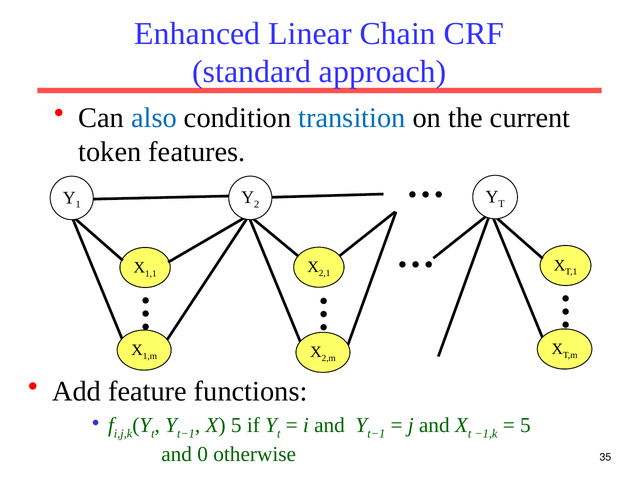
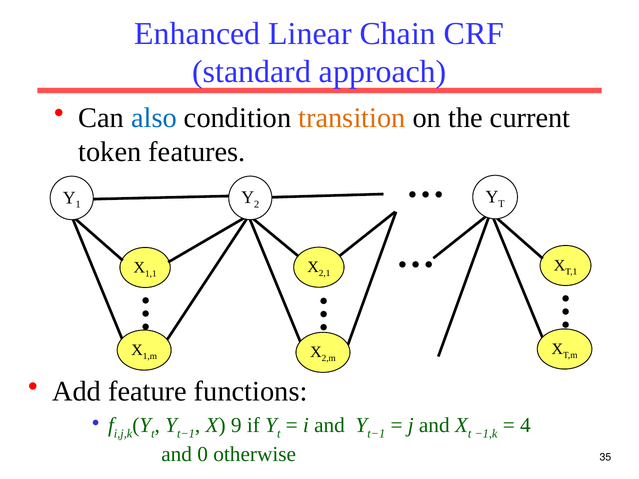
transition colour: blue -> orange
X 5: 5 -> 9
5 at (525, 425): 5 -> 4
